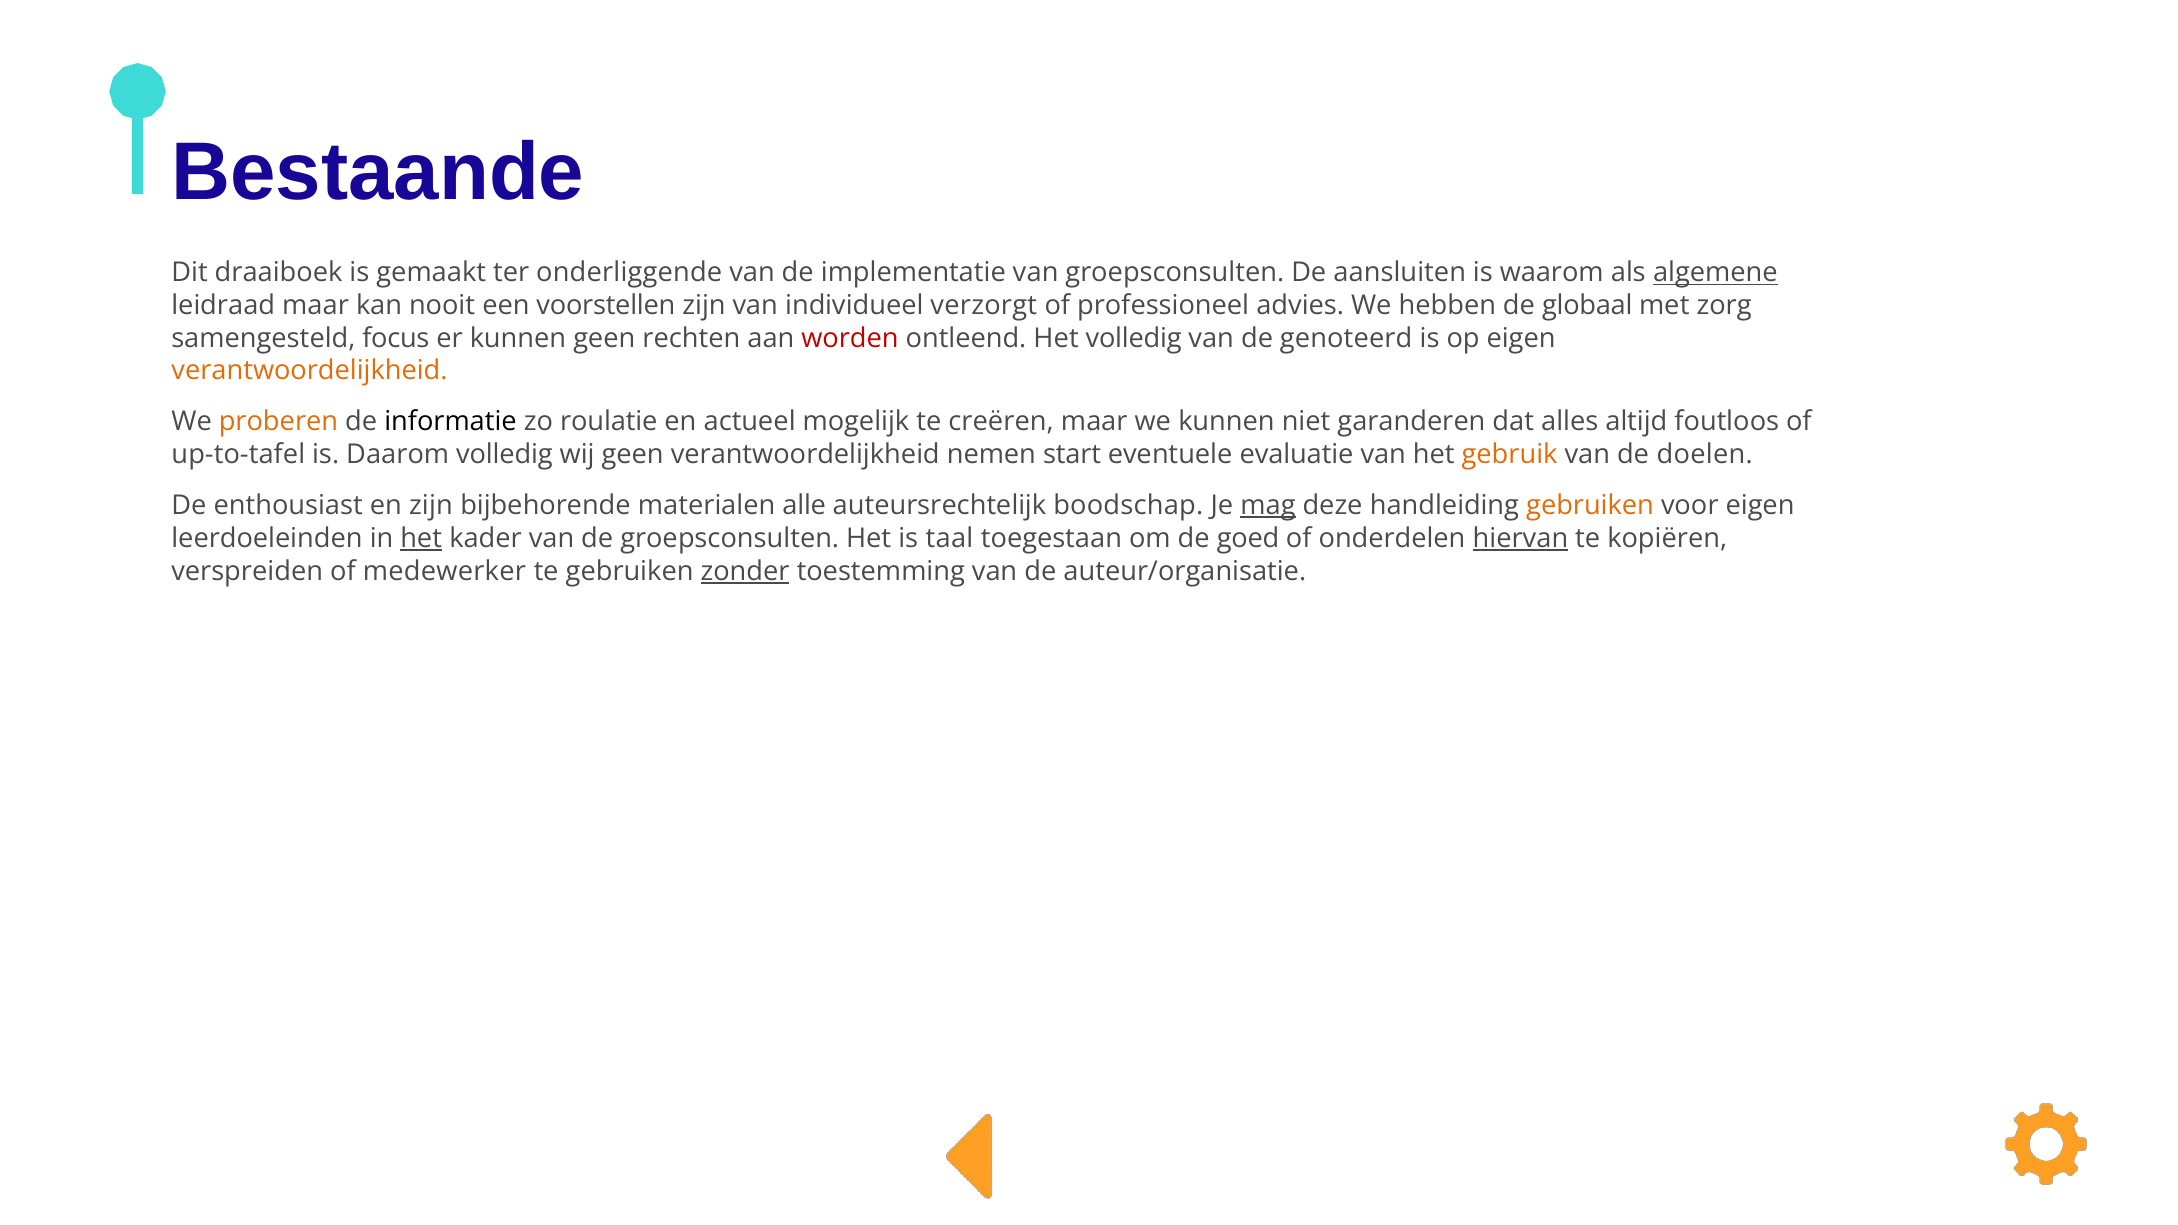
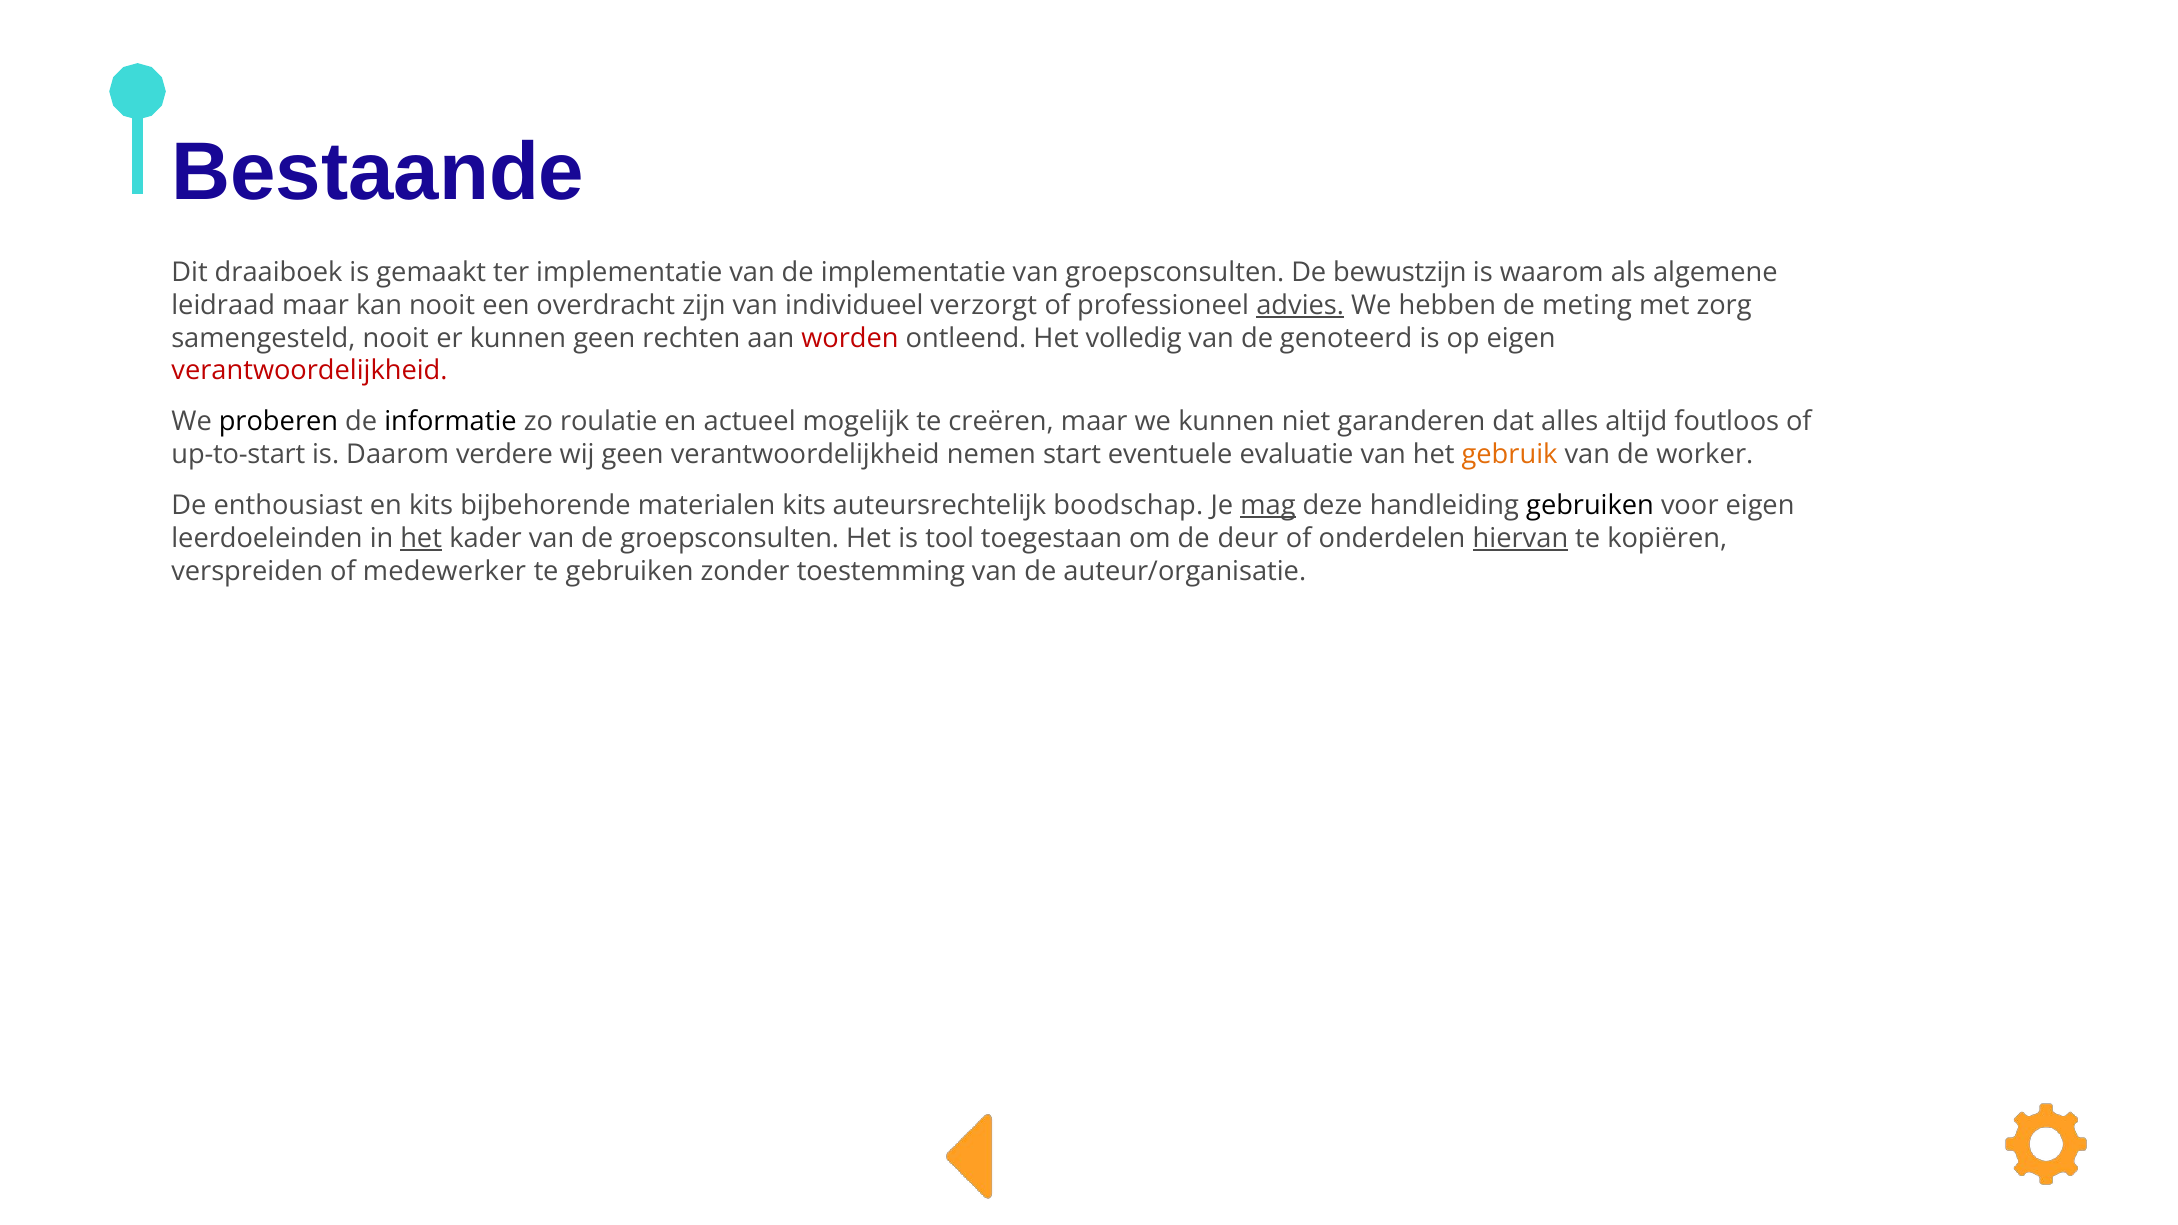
ter onderliggende: onderliggende -> implementatie
aansluiten: aansluiten -> bewustzijn
algemene underline: present -> none
voorstellen: voorstellen -> overdracht
advies underline: none -> present
globaal: globaal -> meting
samengesteld focus: focus -> nooit
verantwoordelijkheid at (309, 371) colour: orange -> red
proberen colour: orange -> black
up-to-tafel: up-to-tafel -> up-to-start
Daarom volledig: volledig -> verdere
doelen: doelen -> worker
en zijn: zijn -> kits
materialen alle: alle -> kits
gebruiken at (1590, 506) colour: orange -> black
taal: taal -> tool
goed: goed -> deur
zonder underline: present -> none
